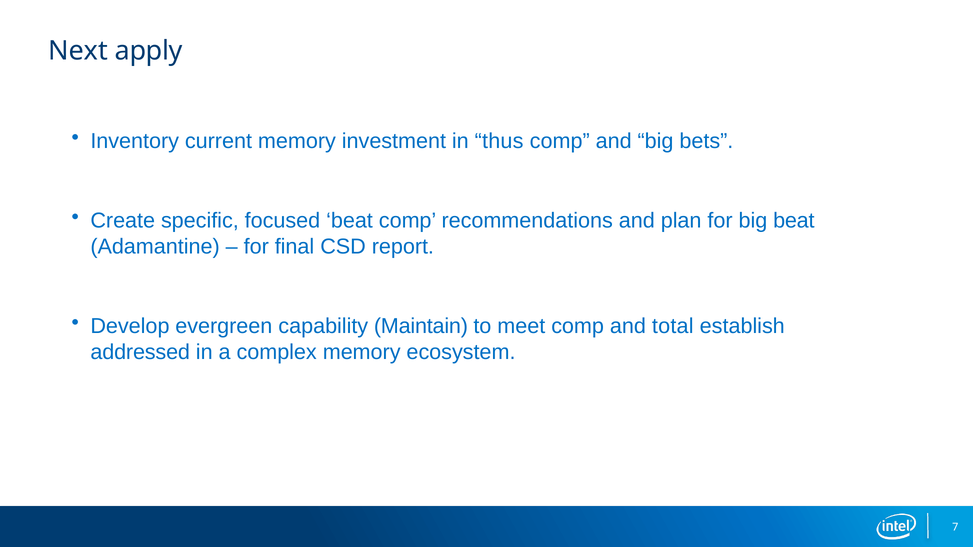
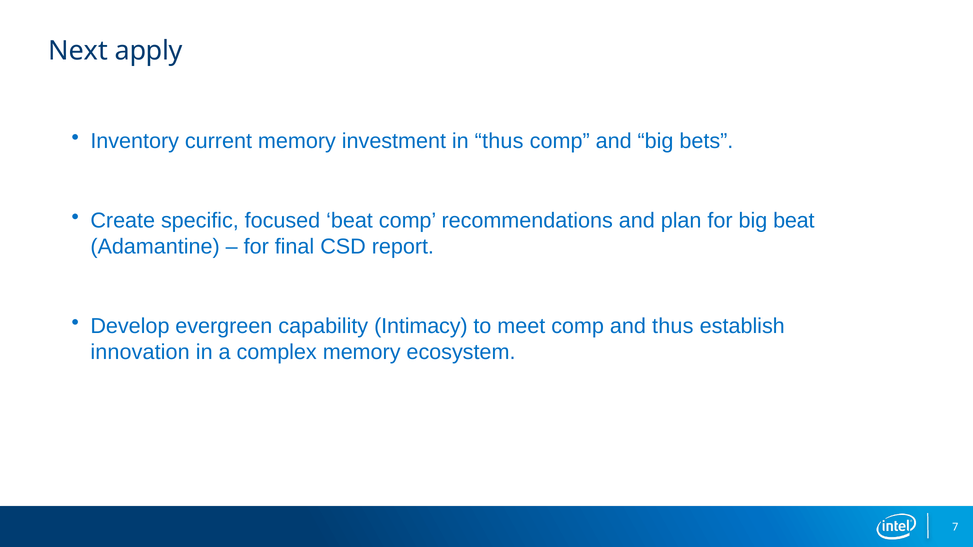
Maintain: Maintain -> Intimacy
and total: total -> thus
addressed: addressed -> innovation
